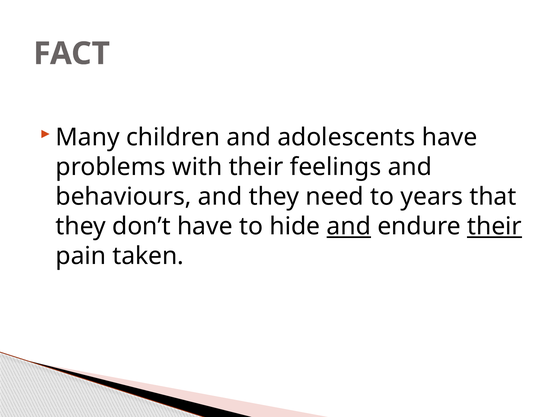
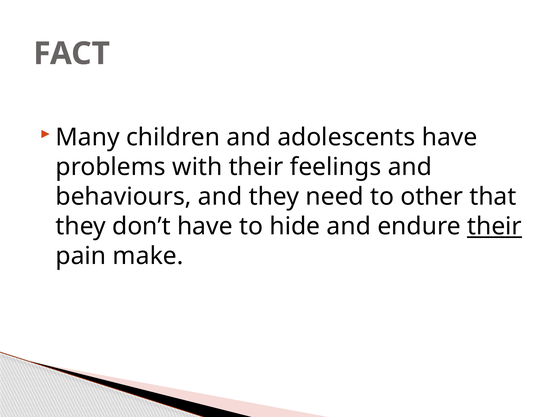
years: years -> other
and at (349, 226) underline: present -> none
taken: taken -> make
